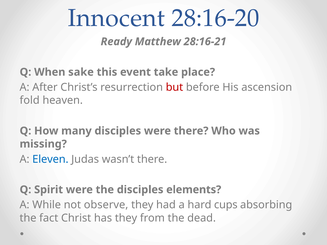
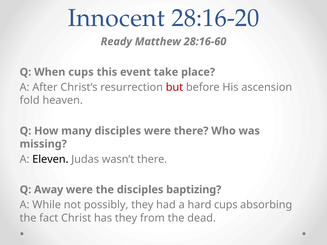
28:16-21: 28:16-21 -> 28:16-60
When sake: sake -> cups
Eleven colour: blue -> black
Spirit: Spirit -> Away
elements: elements -> baptizing
observe: observe -> possibly
